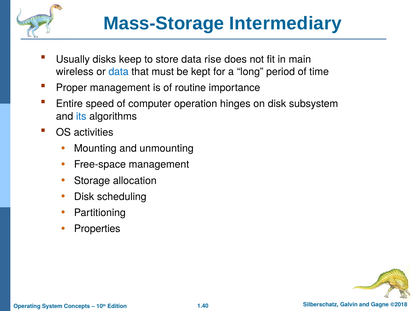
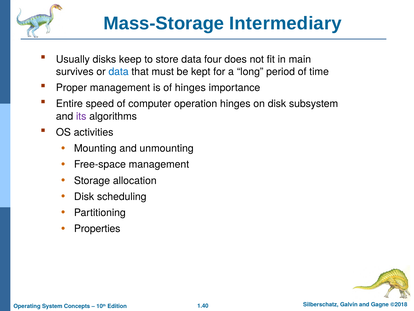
rise: rise -> four
wireless: wireless -> survives
of routine: routine -> hinges
its colour: blue -> purple
